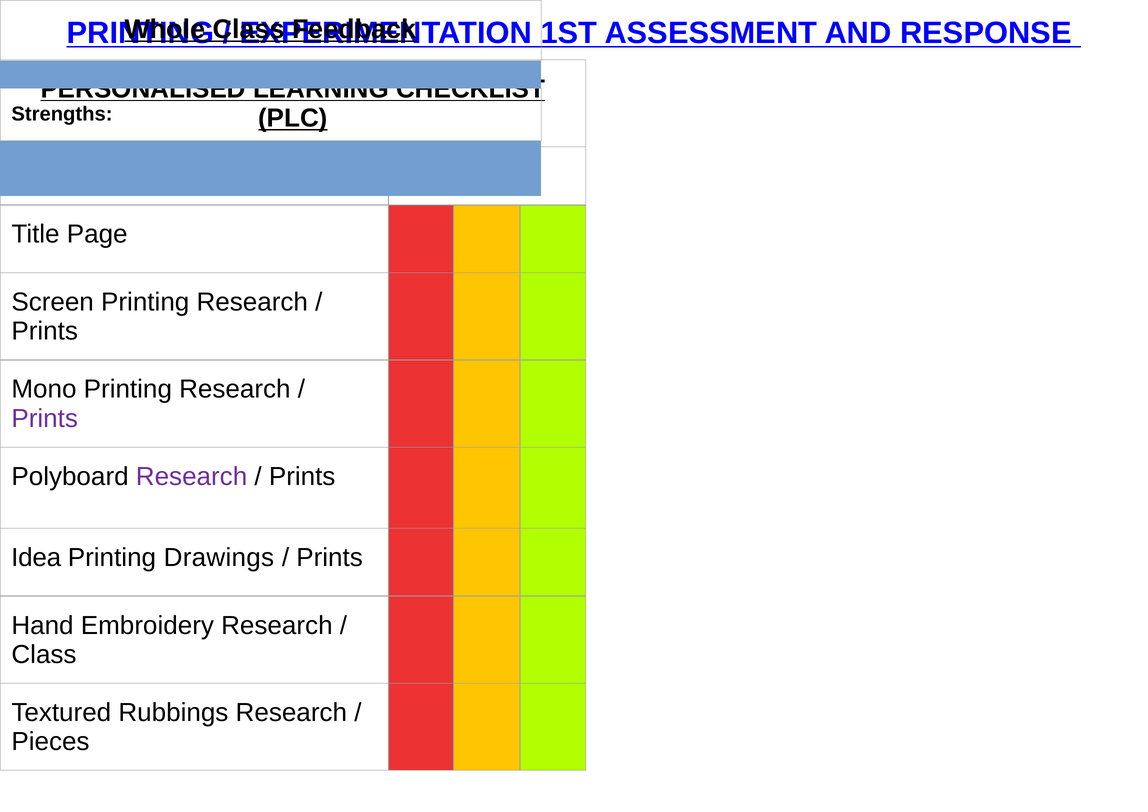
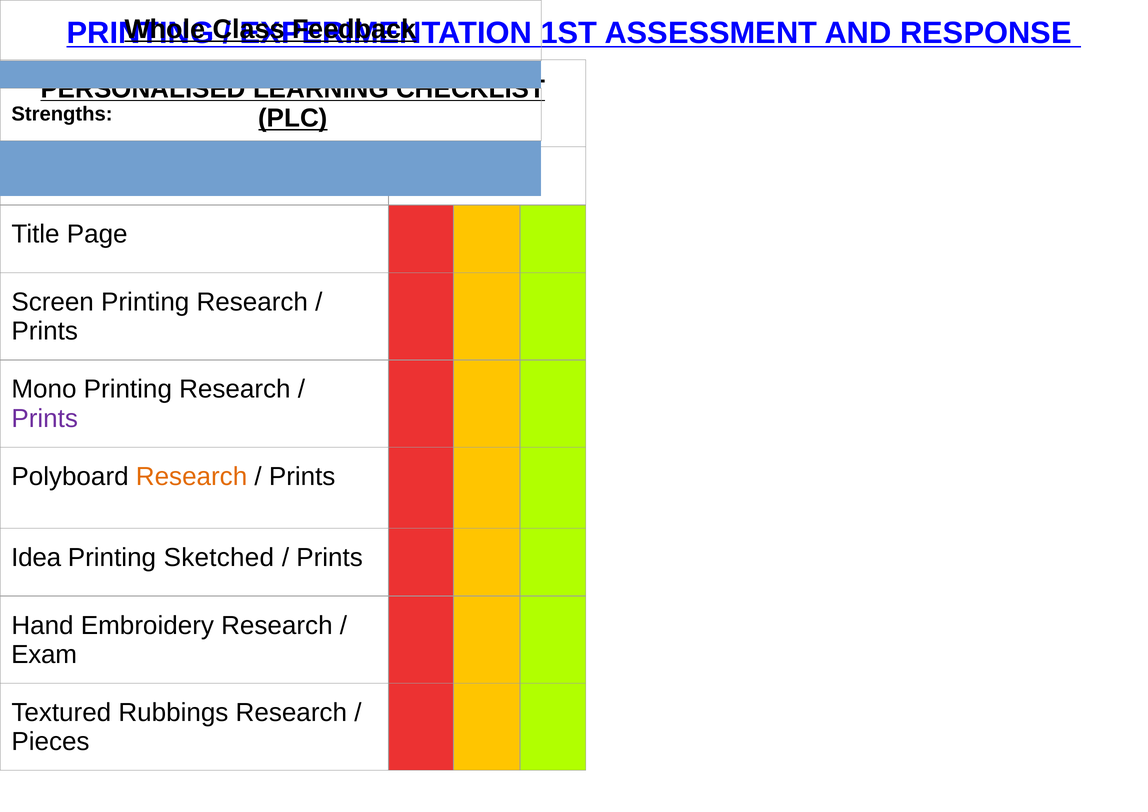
Research at (192, 476) colour: purple -> orange
Drawings: Drawings -> Sketched
Class at (44, 654): Class -> Exam
